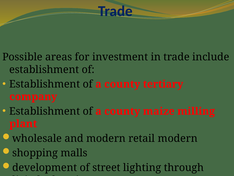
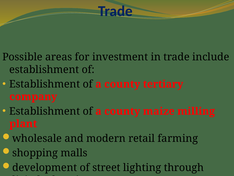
retail modern: modern -> farming
